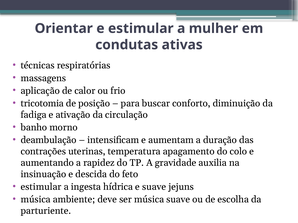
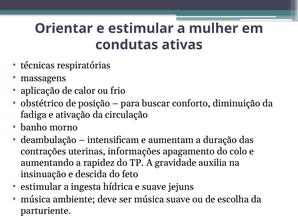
tricotomia: tricotomia -> obstétrico
temperatura: temperatura -> informações
